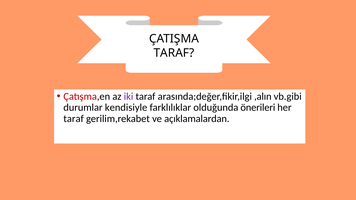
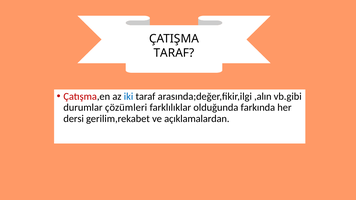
iki colour: purple -> blue
kendisiyle: kendisiyle -> çözümleri
önerileri: önerileri -> farkında
taraf at (74, 119): taraf -> dersi
